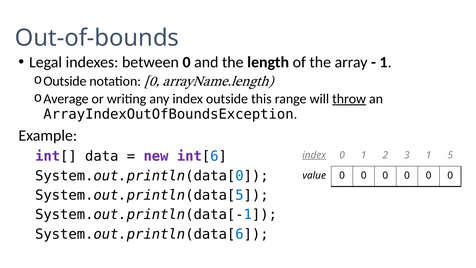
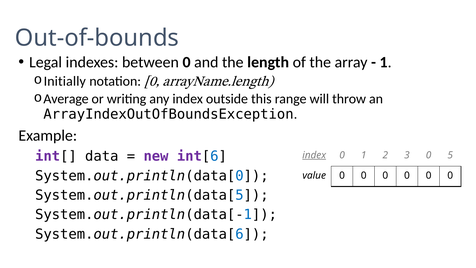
Outside at (65, 81): Outside -> Initially
throw underline: present -> none
3 1: 1 -> 0
